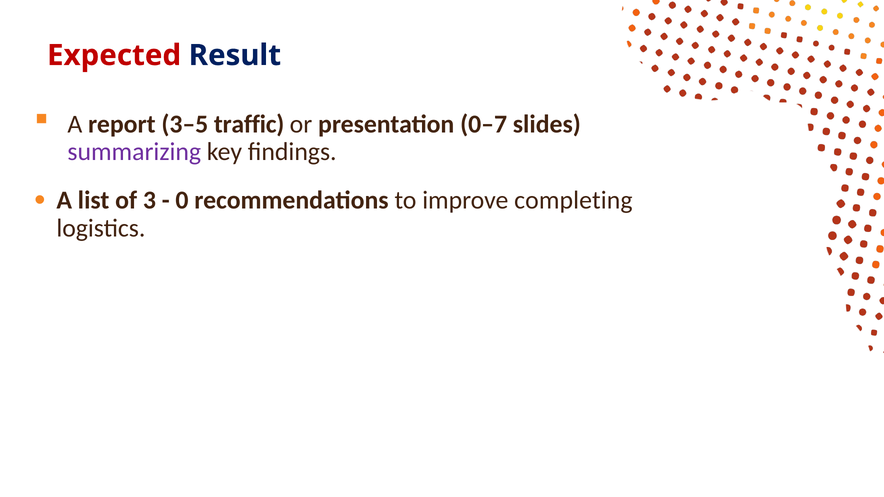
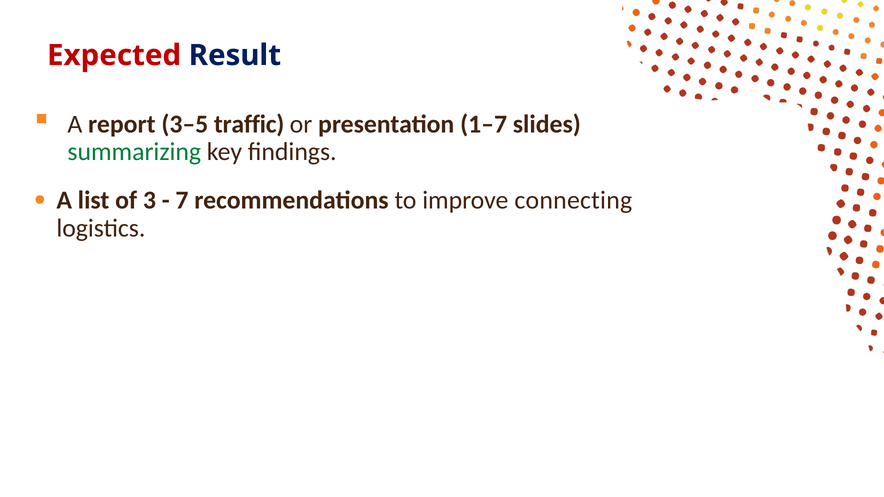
0–7: 0–7 -> 1–7
summarizing colour: purple -> green
0: 0 -> 7
completing: completing -> connecting
